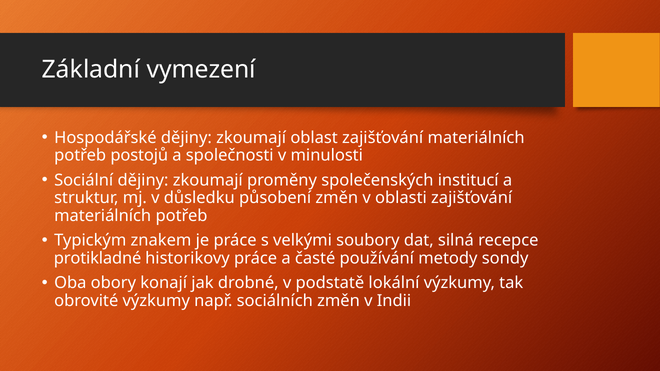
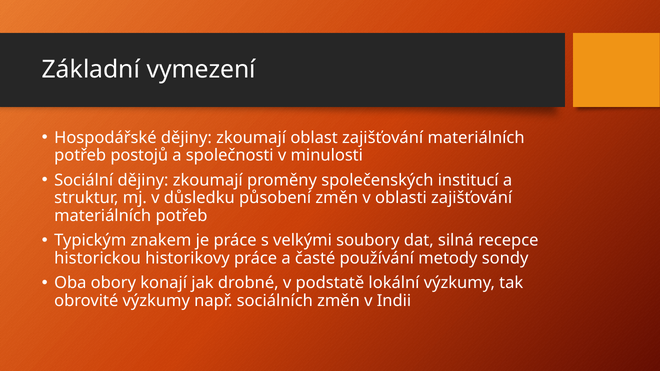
protikladné: protikladné -> historickou
